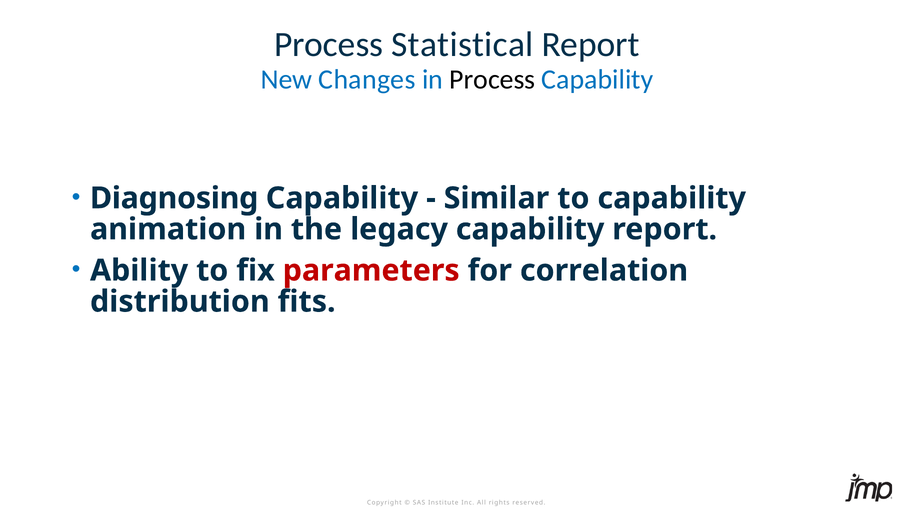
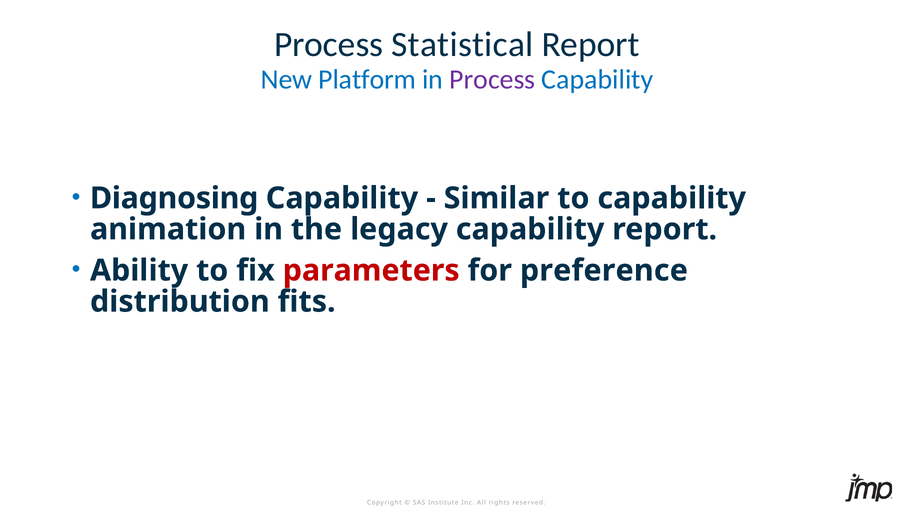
Changes: Changes -> Platform
Process at (492, 80) colour: black -> purple
correlation: correlation -> preference
